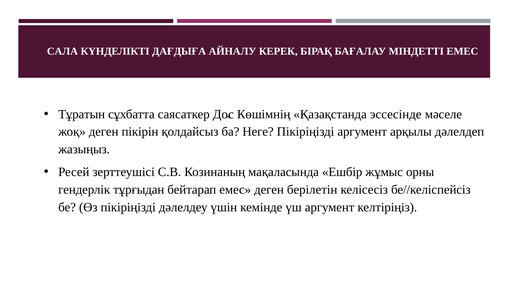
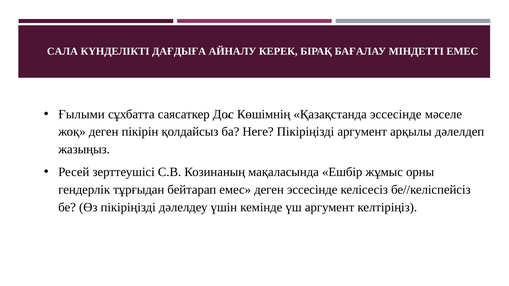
Тұратын: Тұратын -> Ғылыми
деген берілетін: берілетін -> эссесінде
